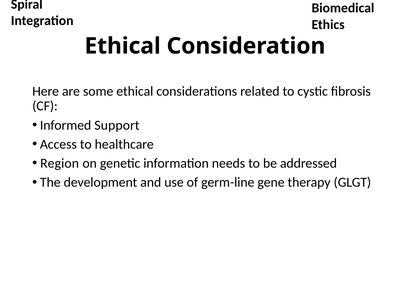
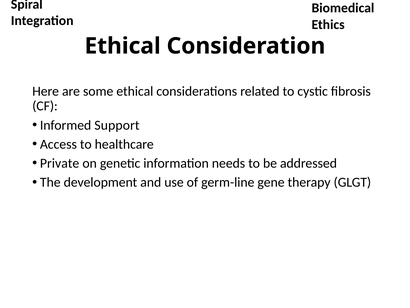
Region: Region -> Private
